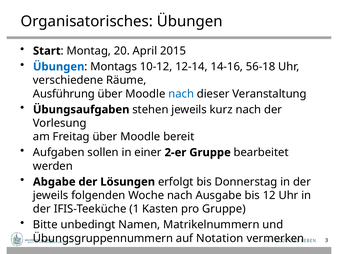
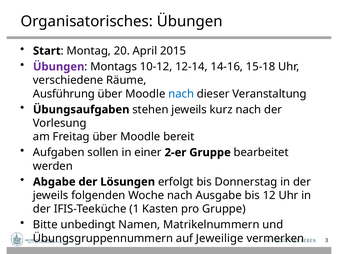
Übungen at (59, 67) colour: blue -> purple
56-18: 56-18 -> 15-18
Notation: Notation -> Jeweilige
